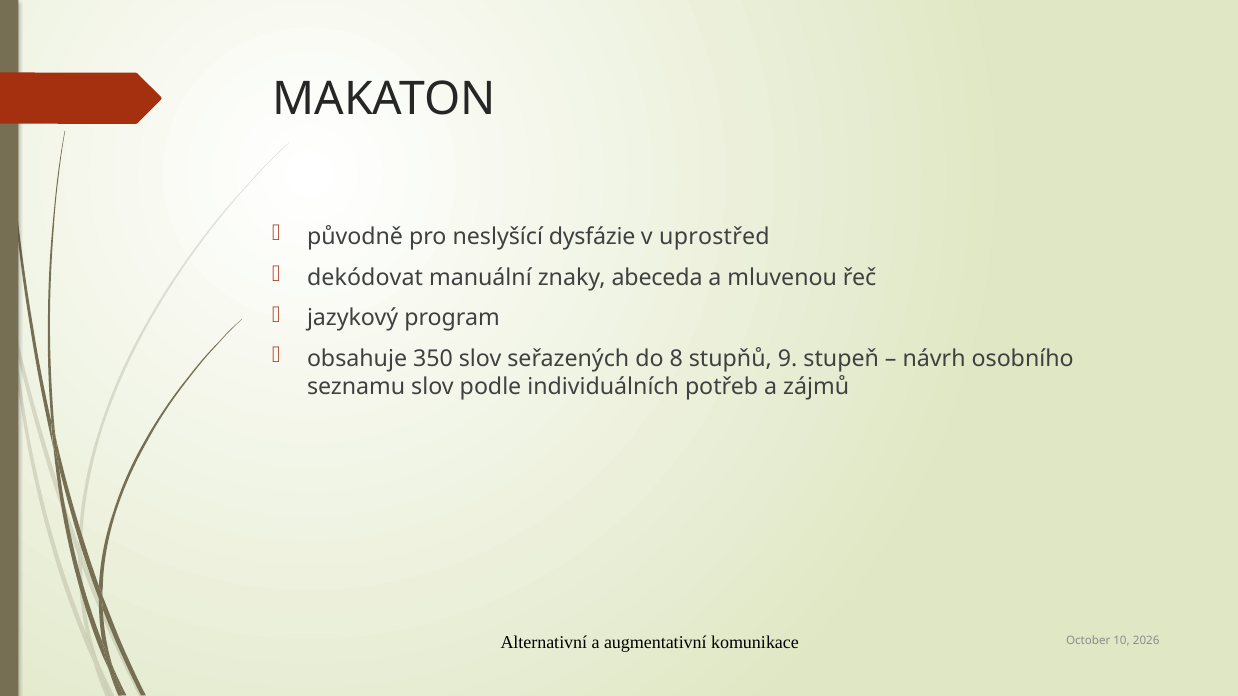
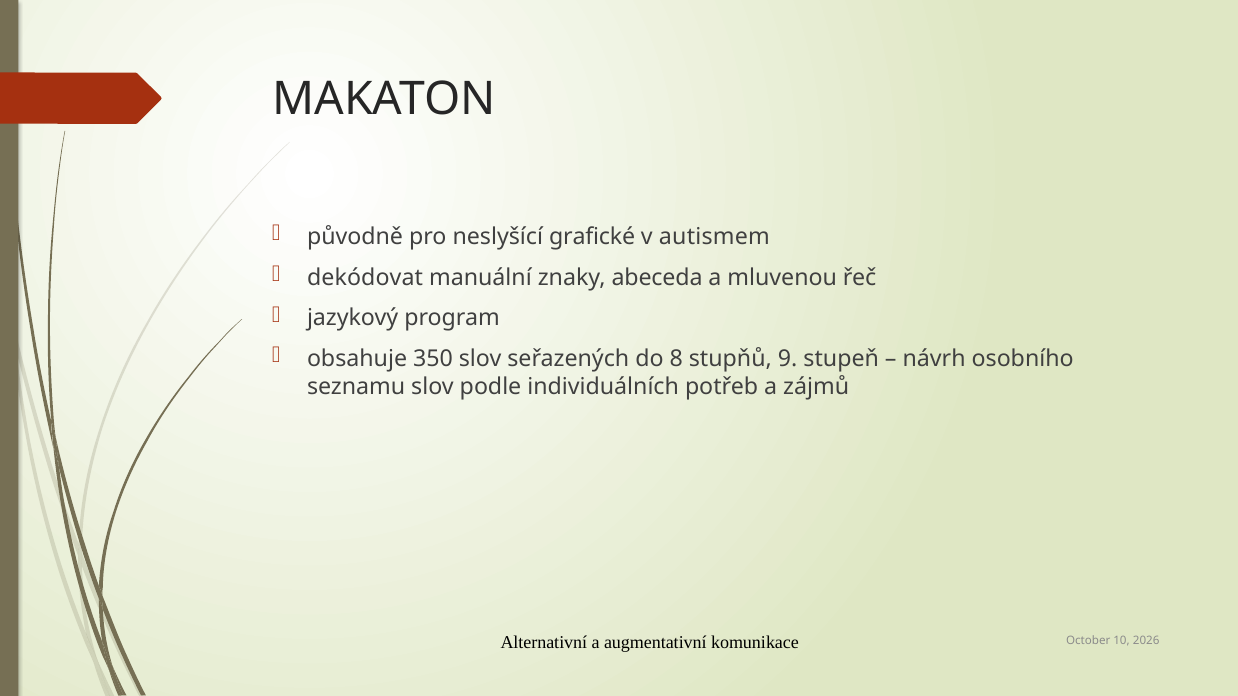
dysfázie: dysfázie -> grafické
uprostřed: uprostřed -> autismem
